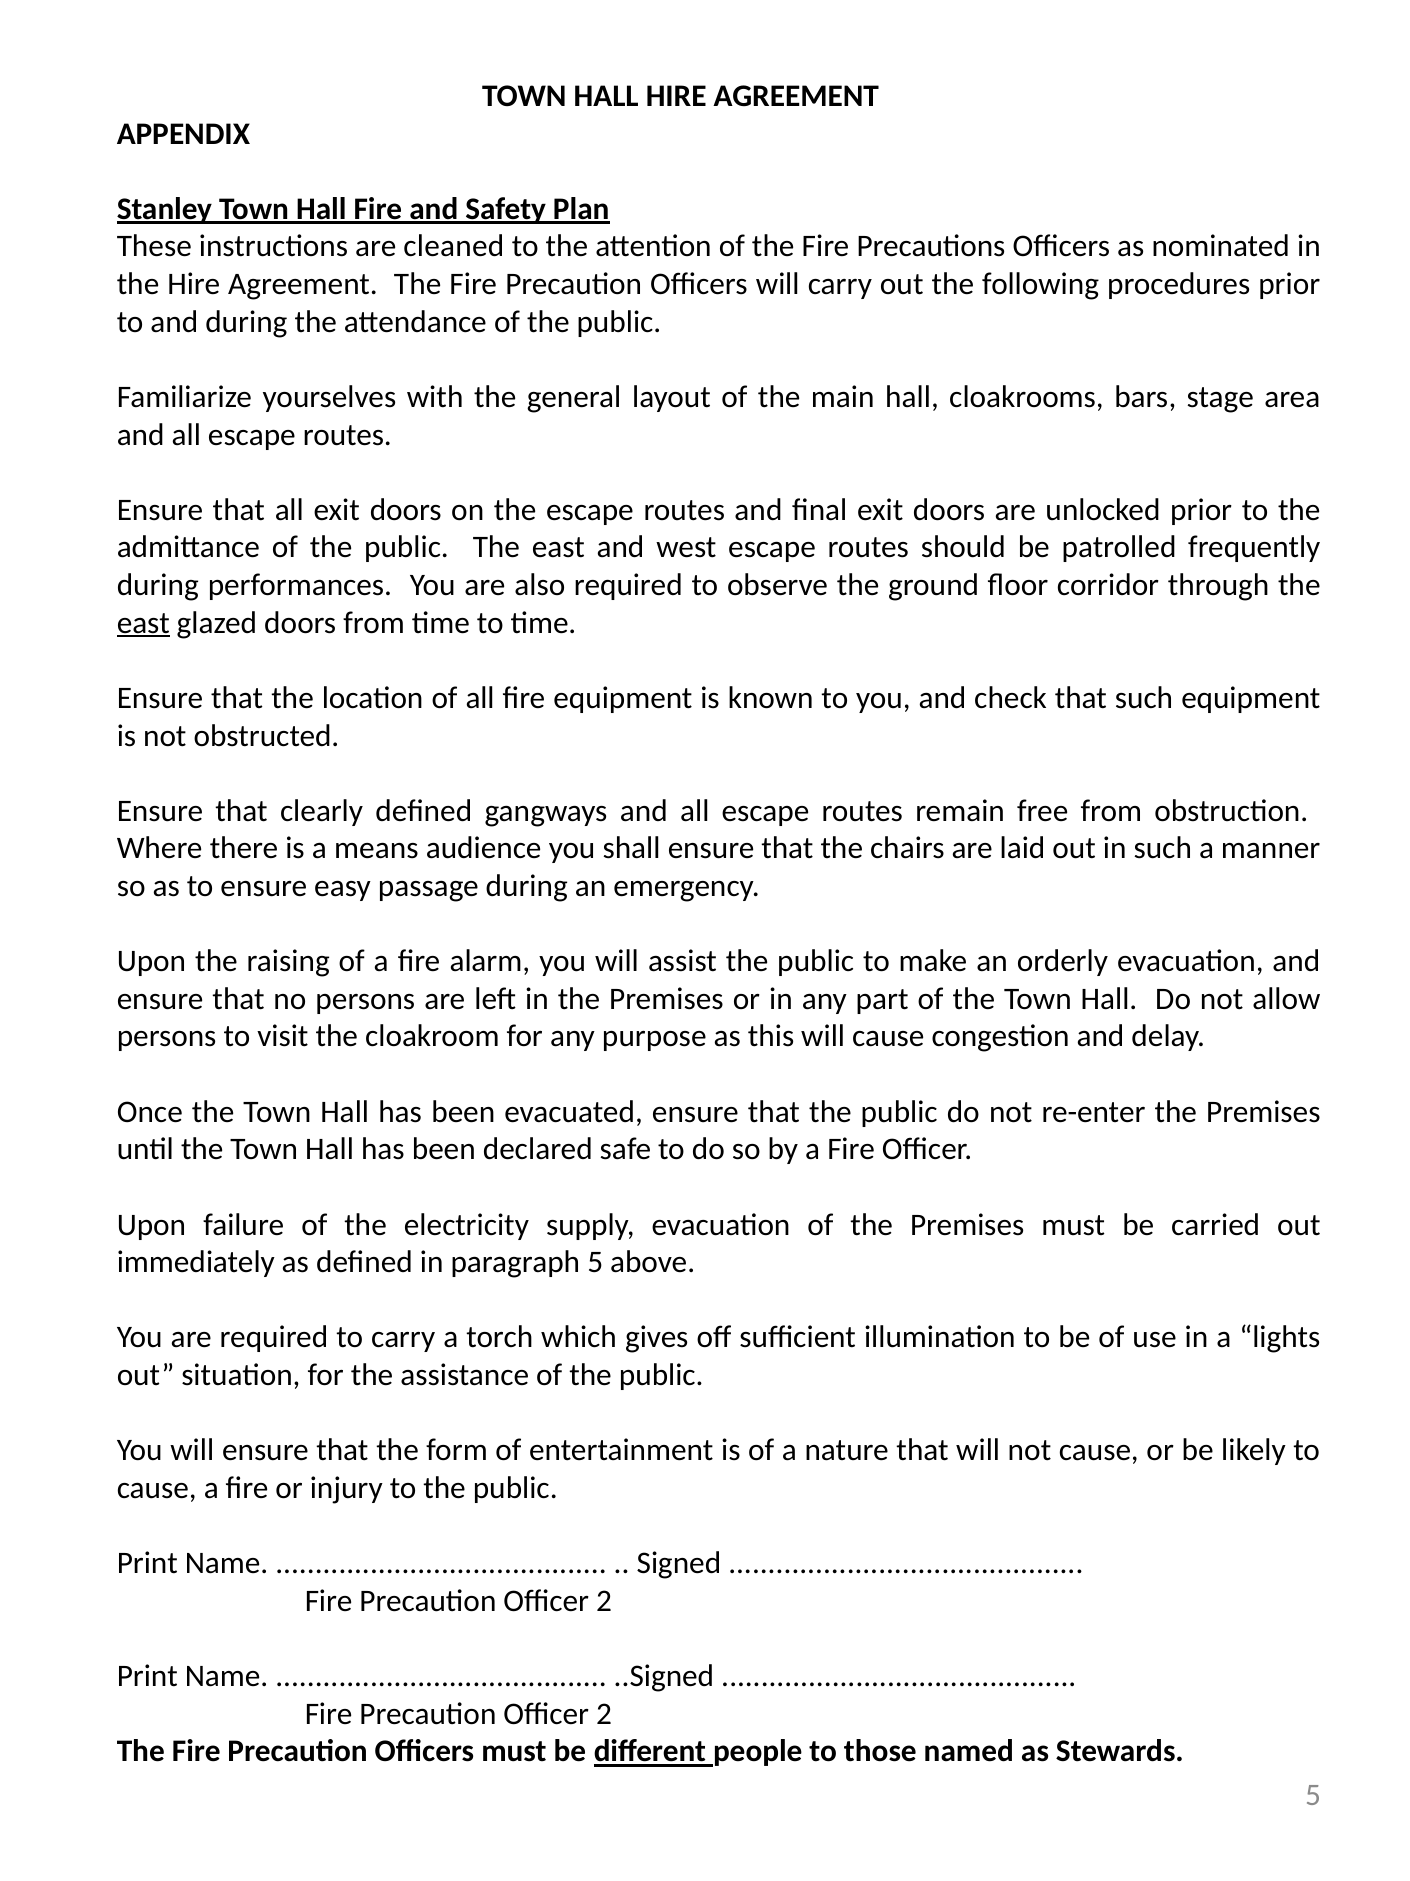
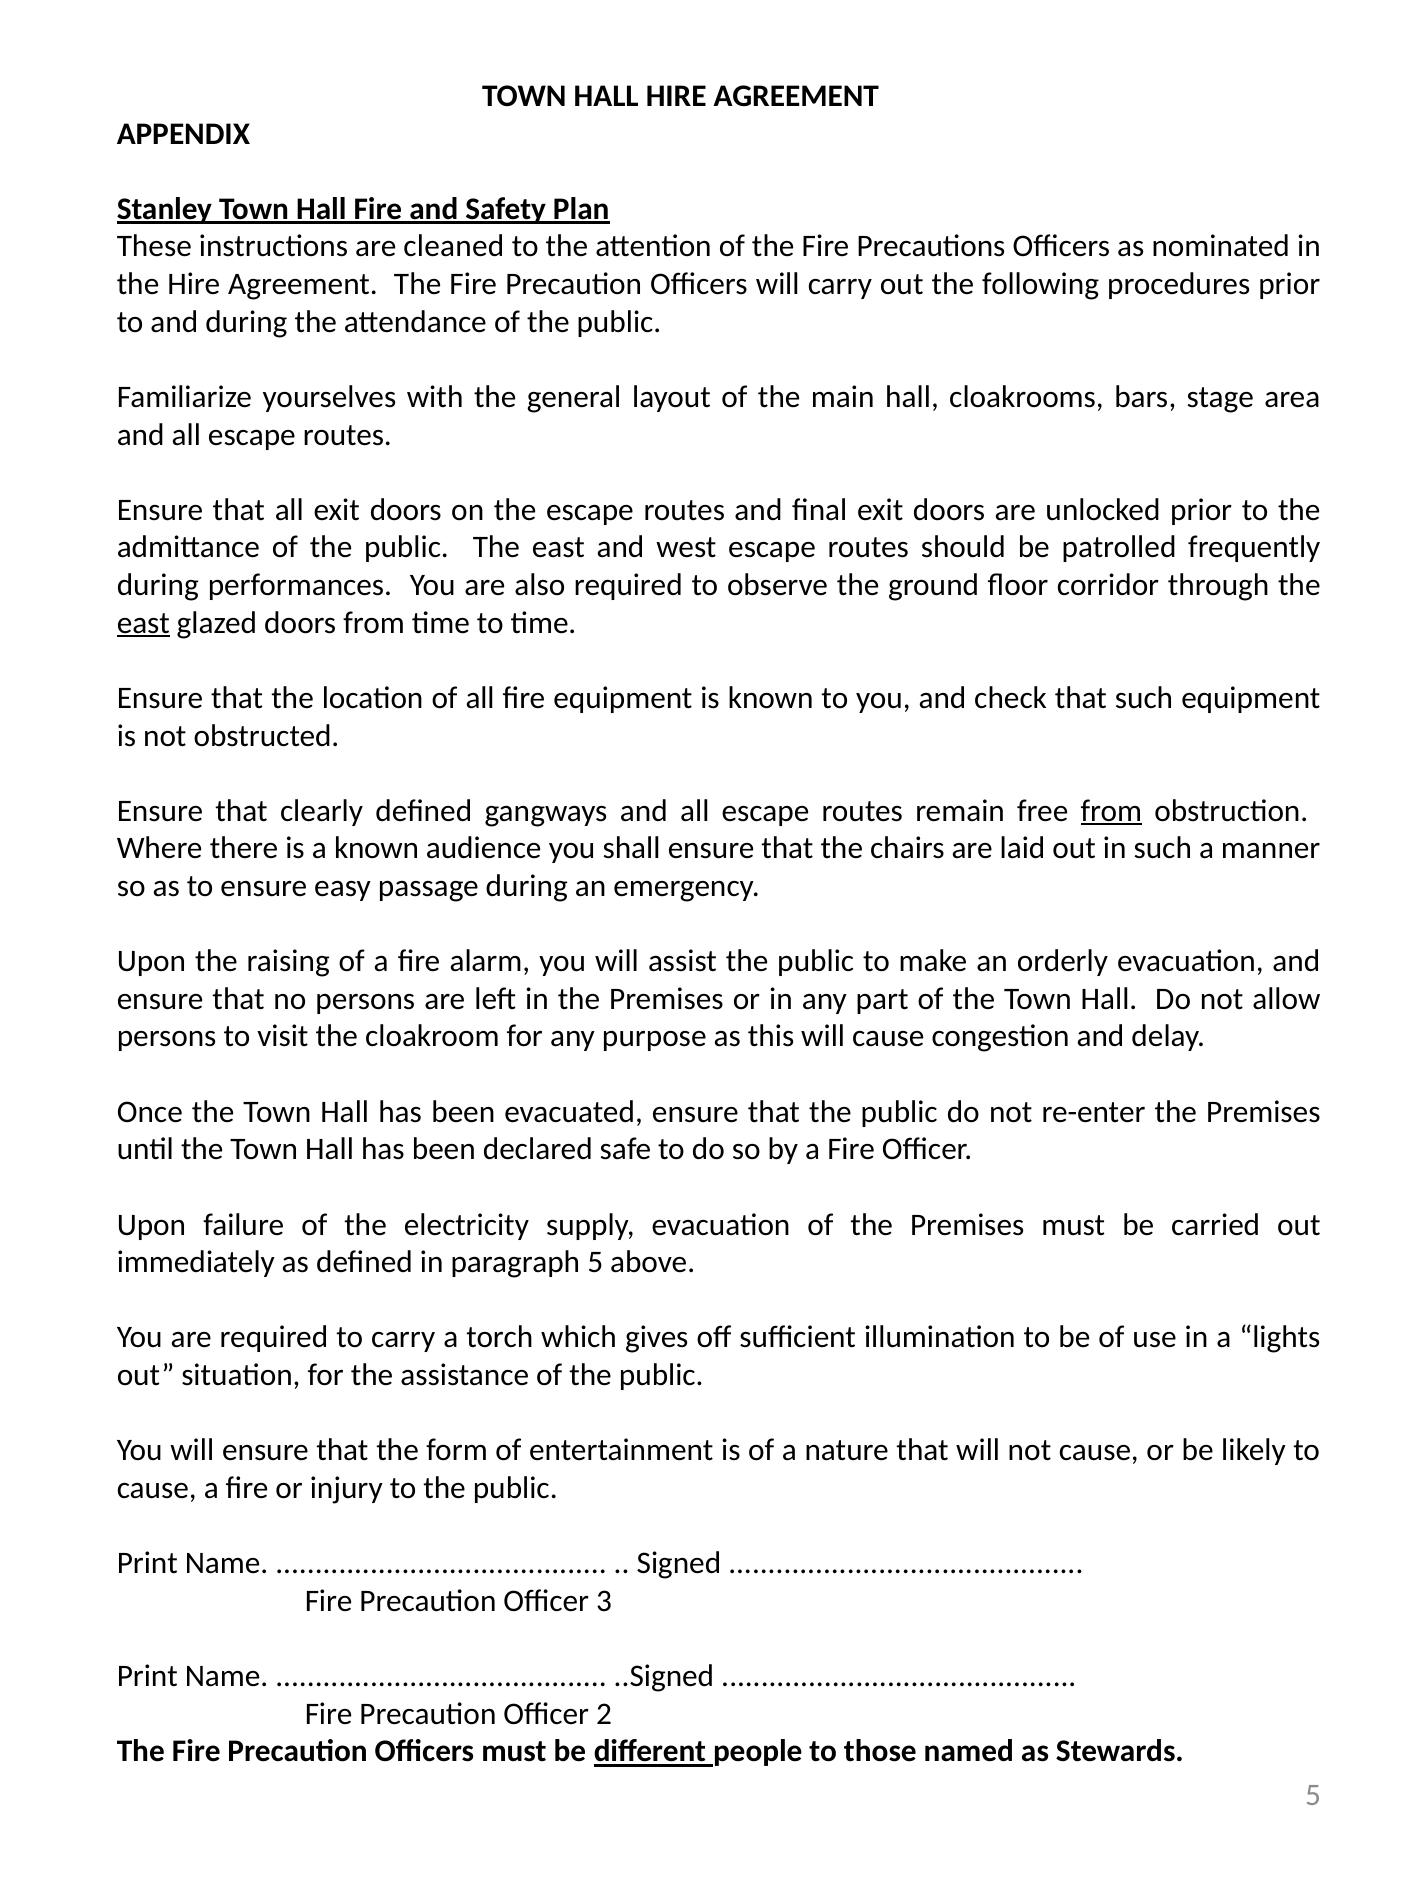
from at (1111, 811) underline: none -> present
a means: means -> known
2 at (604, 1600): 2 -> 3
